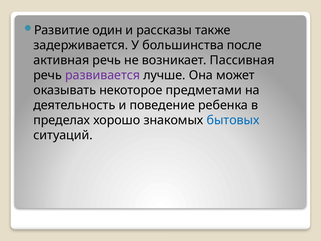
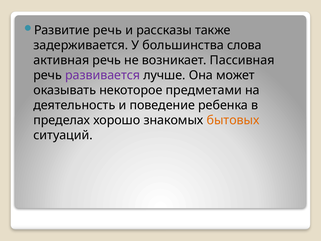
Развитие один: один -> речь
после: после -> слова
бытовых colour: blue -> orange
